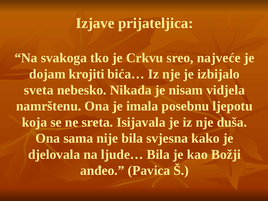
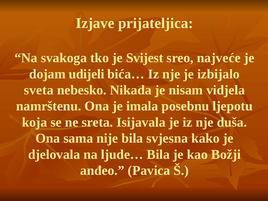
Crkvu: Crkvu -> Svijest
krojiti: krojiti -> udijeli
